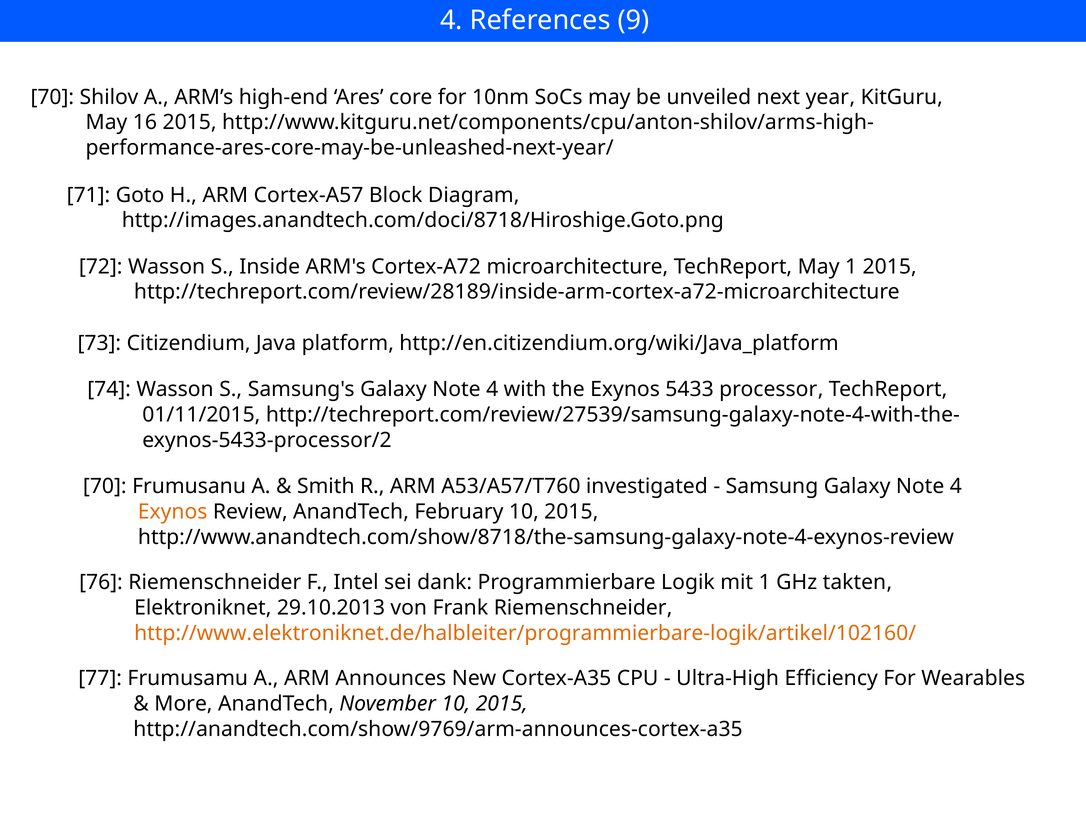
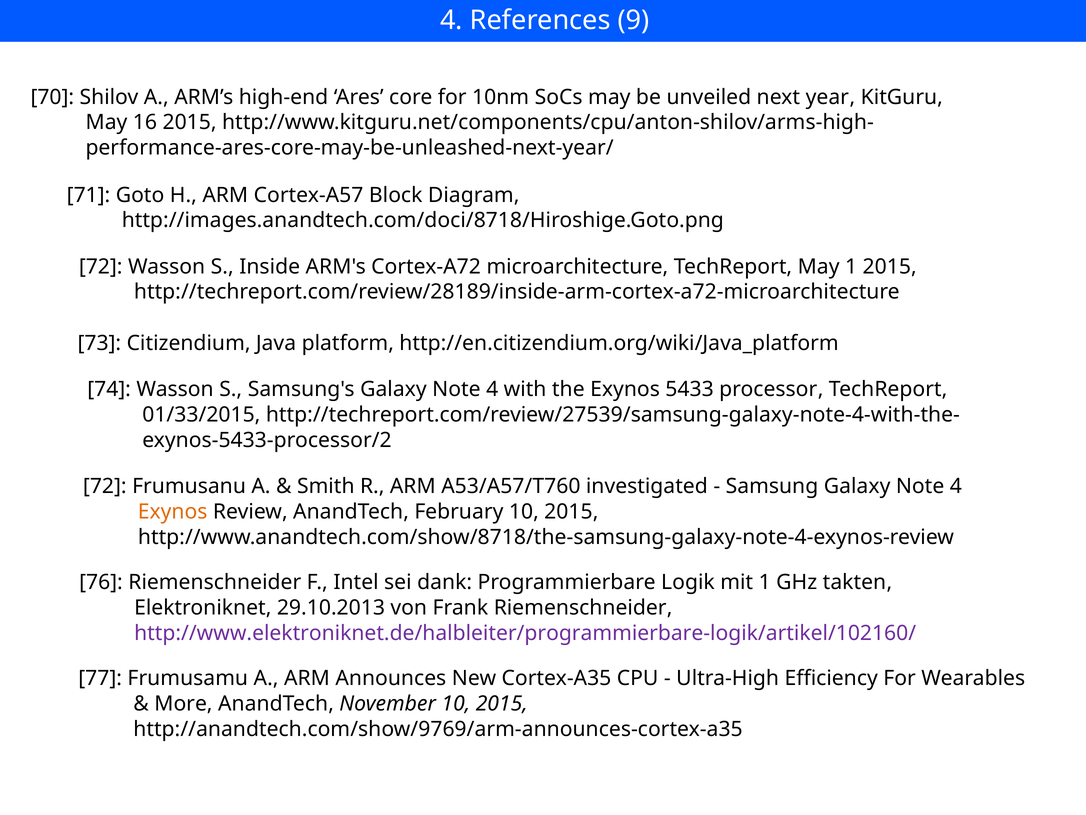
01/11/2015: 01/11/2015 -> 01/33/2015
70 at (105, 486): 70 -> 72
http://www.elektroniknet.de/halbleiter/programmierbare-logik/artikel/102160/ colour: orange -> purple
